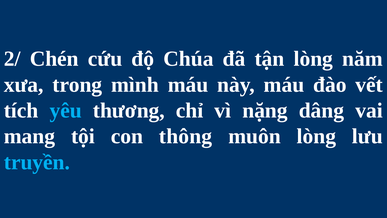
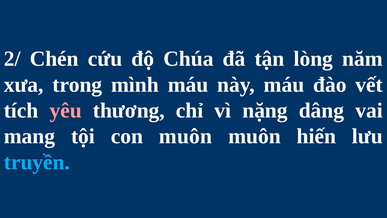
yêu colour: light blue -> pink
con thông: thông -> muôn
muôn lòng: lòng -> hiến
